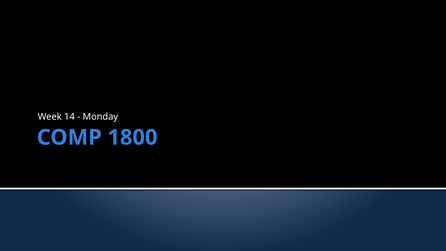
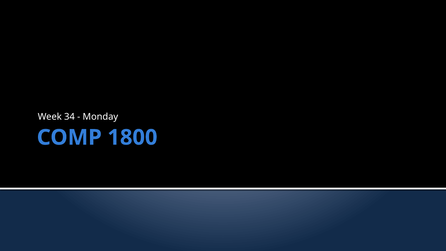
14: 14 -> 34
